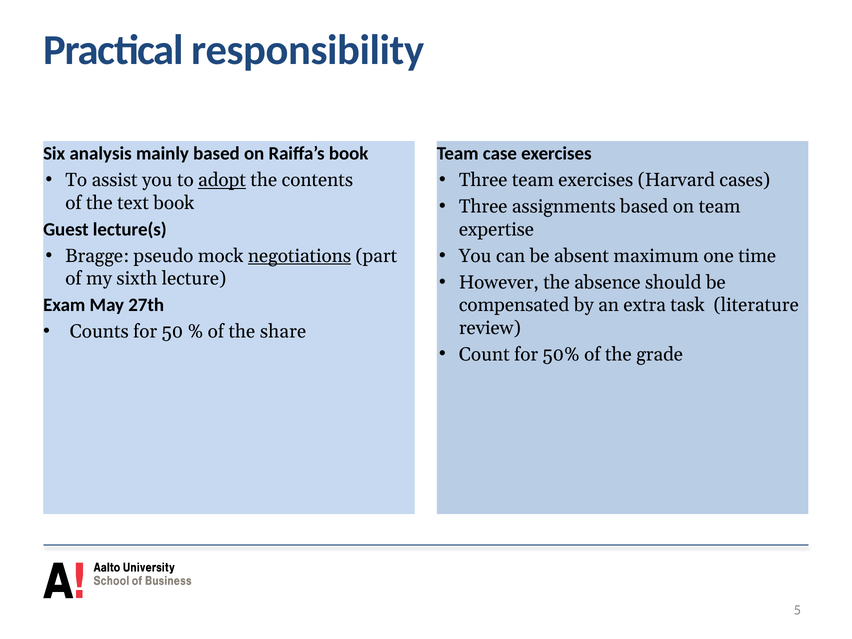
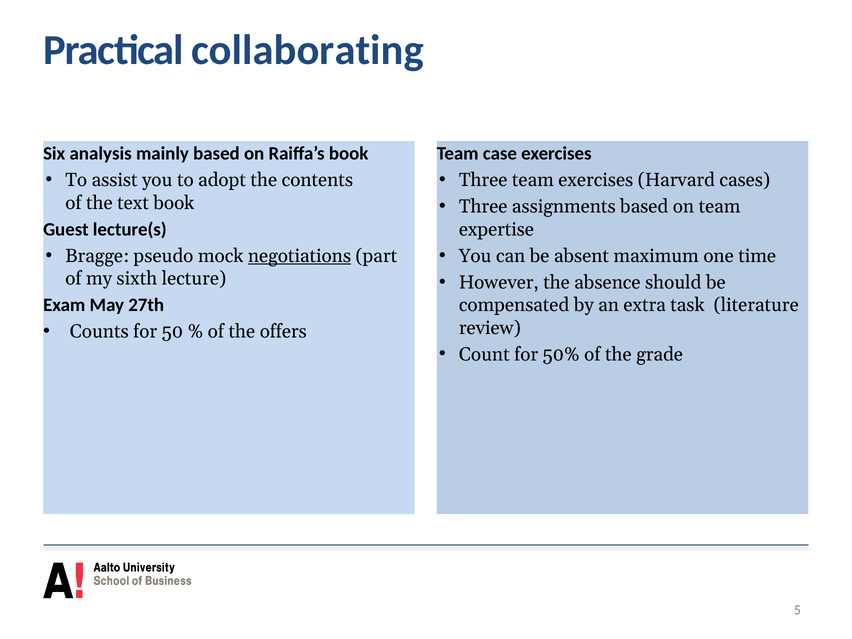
responsibility: responsibility -> collaborating
adopt underline: present -> none
share: share -> offers
